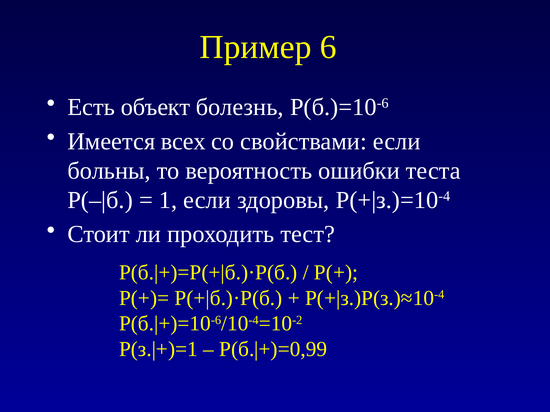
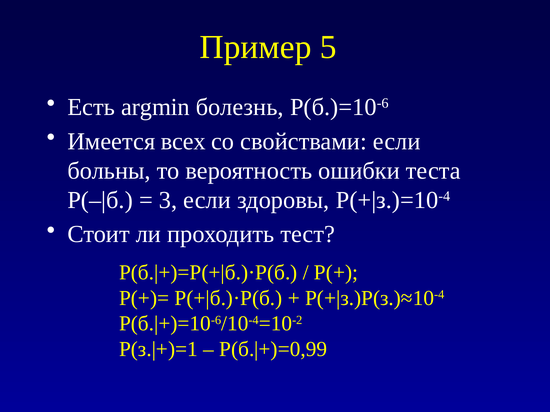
6: 6 -> 5
объект: объект -> argmin
1: 1 -> 3
